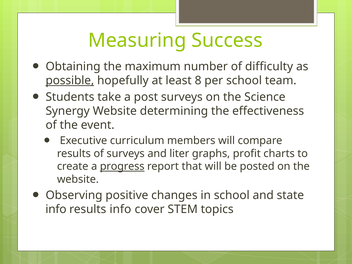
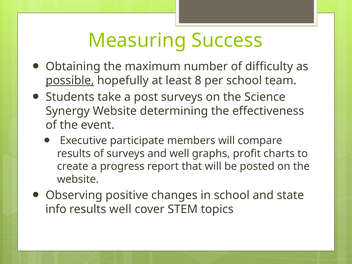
curriculum: curriculum -> participate
and liter: liter -> well
progress underline: present -> none
results info: info -> well
